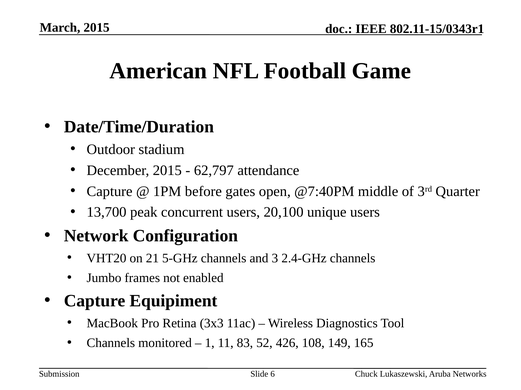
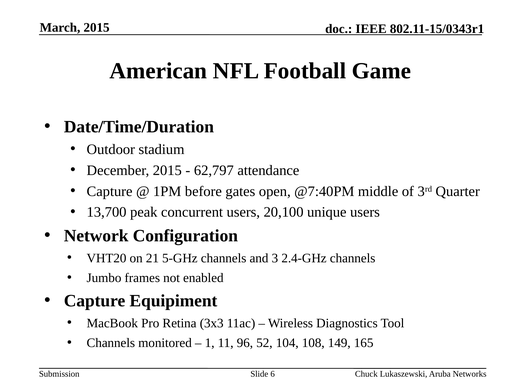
83: 83 -> 96
426: 426 -> 104
